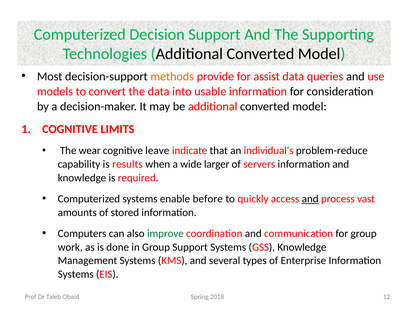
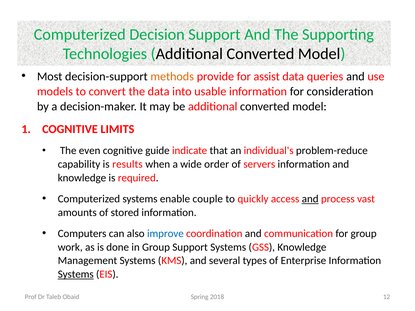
wear: wear -> even
leave: leave -> guide
larger: larger -> order
before: before -> couple
improve colour: green -> blue
Systems at (76, 274) underline: none -> present
